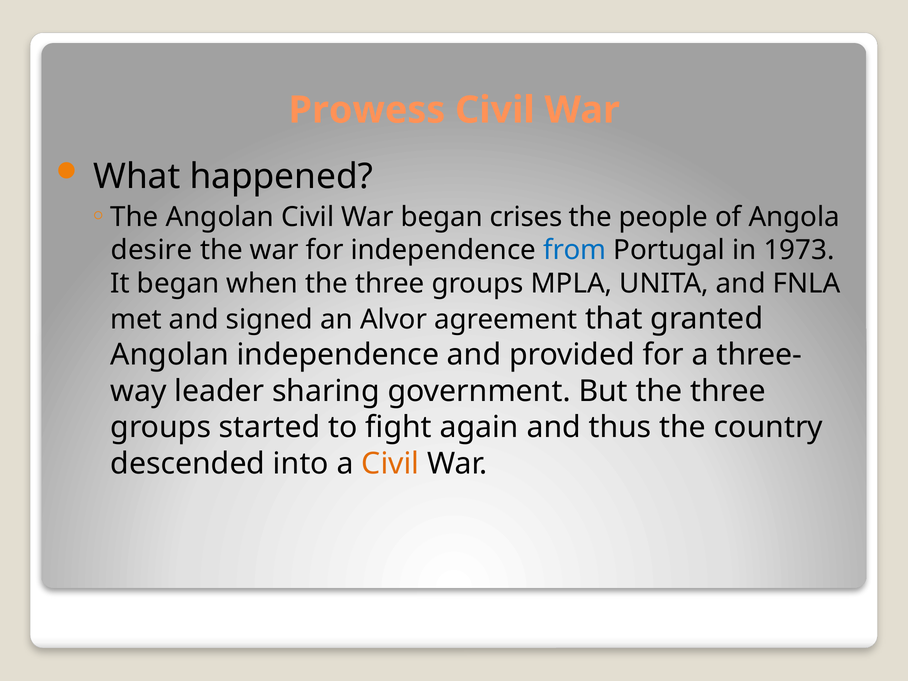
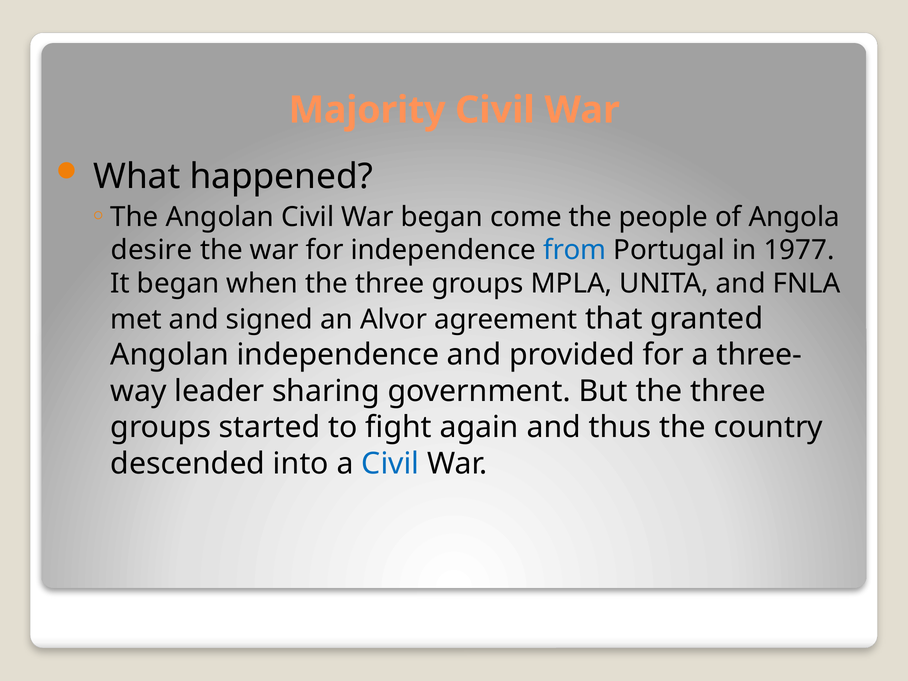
Prowess: Prowess -> Majority
crises: crises -> come
1973: 1973 -> 1977
Civil at (390, 464) colour: orange -> blue
